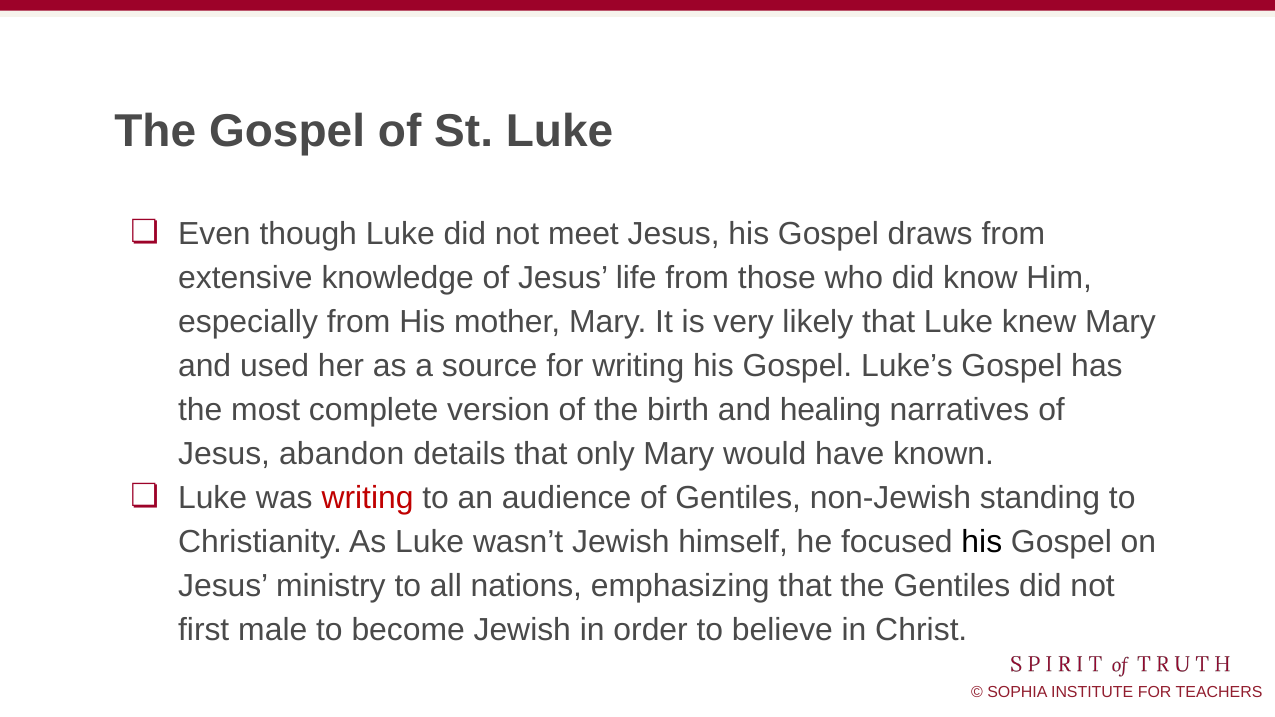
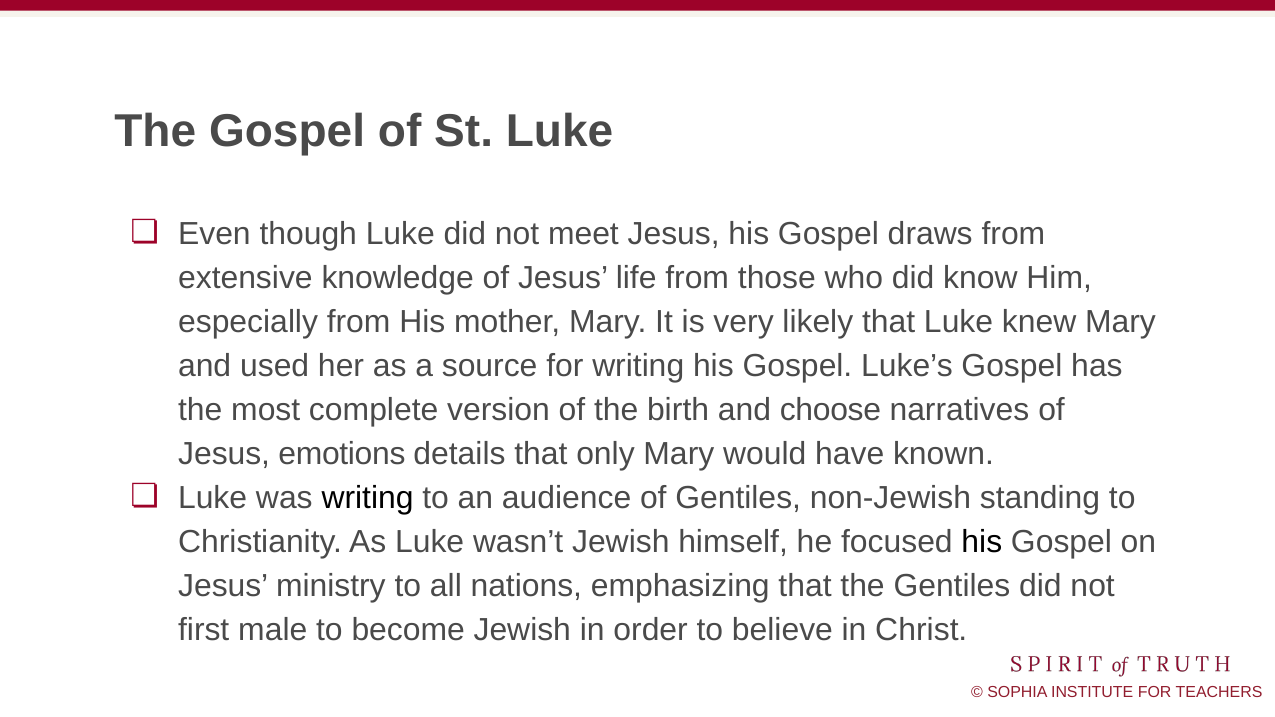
healing: healing -> choose
abandon: abandon -> emotions
writing at (368, 498) colour: red -> black
